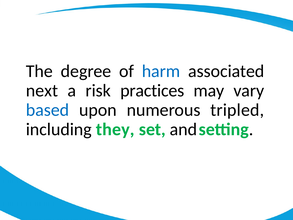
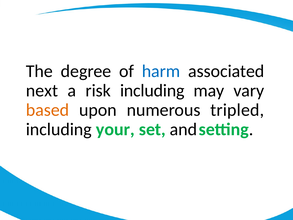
risk practices: practices -> including
based colour: blue -> orange
they: they -> your
